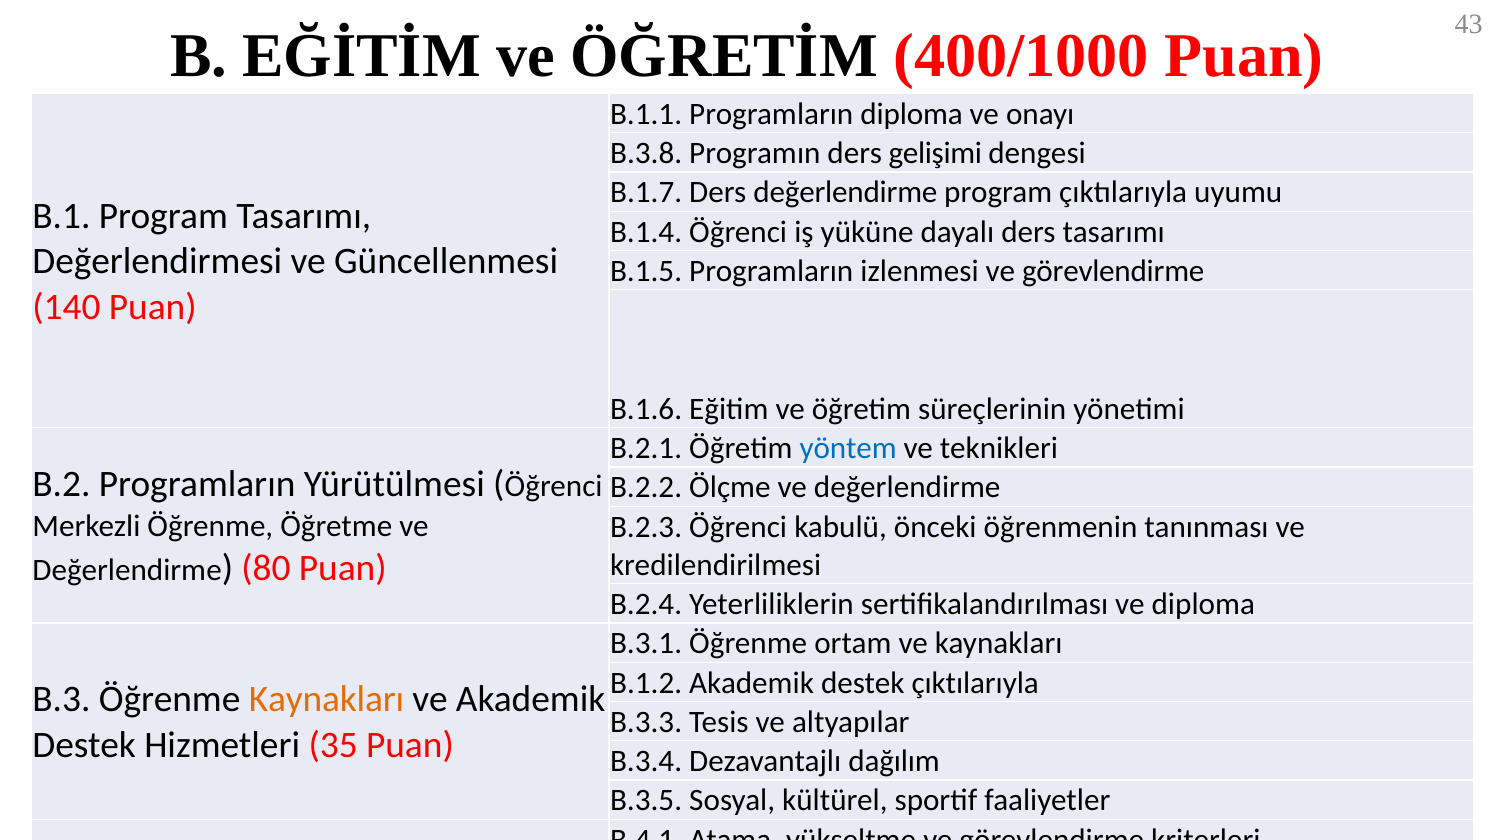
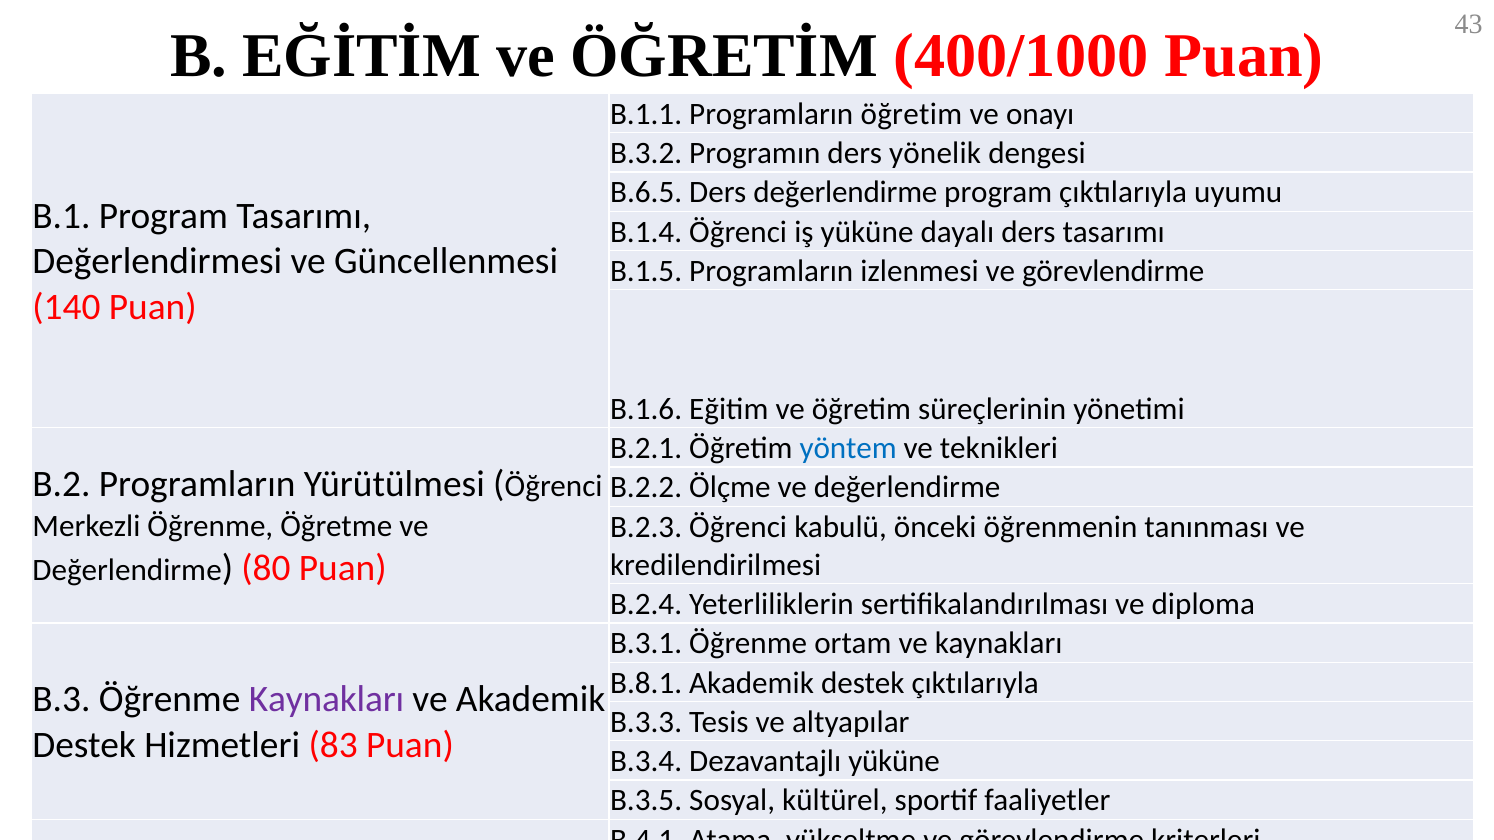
Programların diploma: diploma -> öğretim
B.3.8: B.3.8 -> B.3.2
ders gelişimi: gelişimi -> yönelik
B.1.7: B.1.7 -> B.6.5
B.1.2: B.1.2 -> B.8.1
Kaynakları at (326, 700) colour: orange -> purple
35: 35 -> 83
Dezavantajlı dağılım: dağılım -> yüküne
